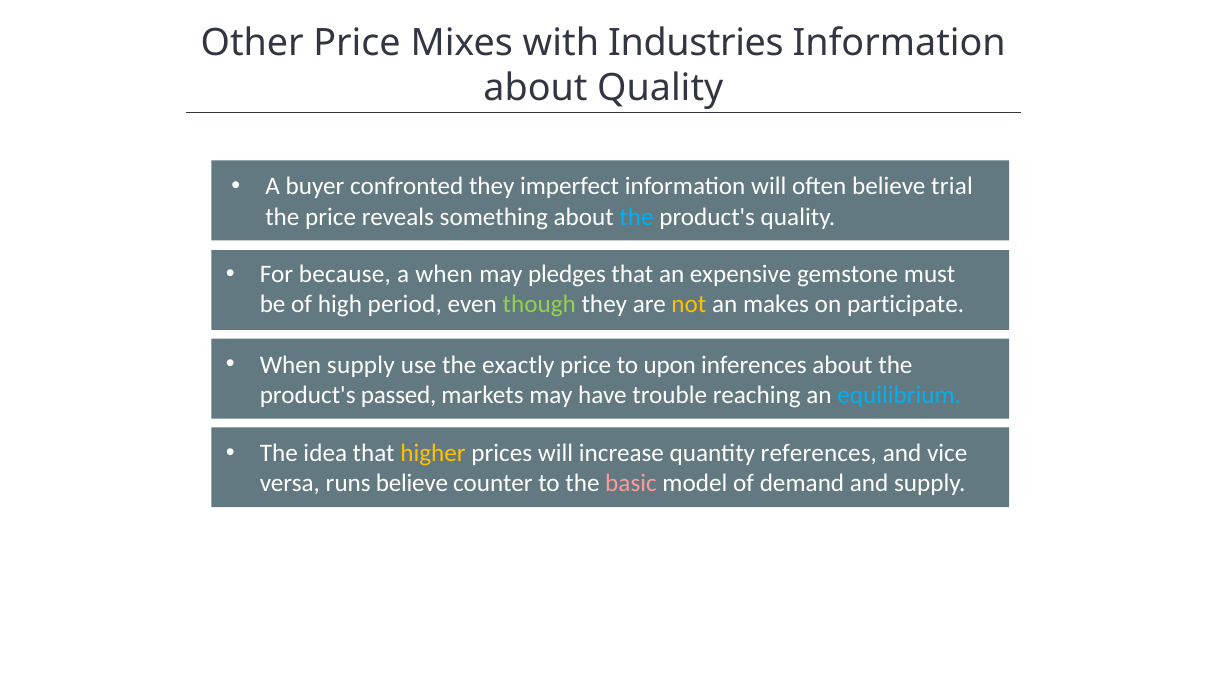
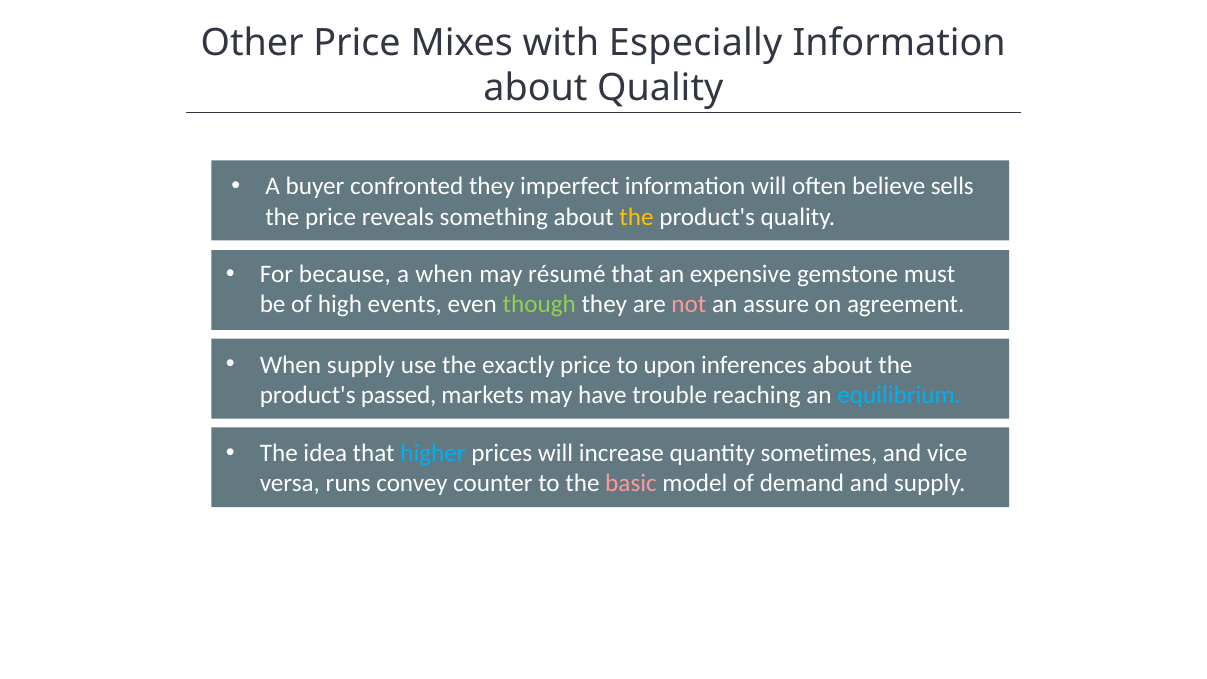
Industries: Industries -> Especially
trial: trial -> sells
the at (637, 217) colour: light blue -> yellow
pledges: pledges -> résumé
period: period -> events
not colour: yellow -> pink
makes: makes -> assure
participate: participate -> agreement
higher colour: yellow -> light blue
references: references -> sometimes
runs believe: believe -> convey
